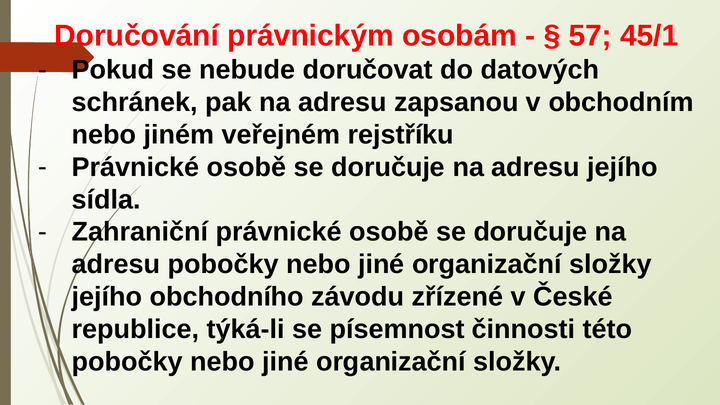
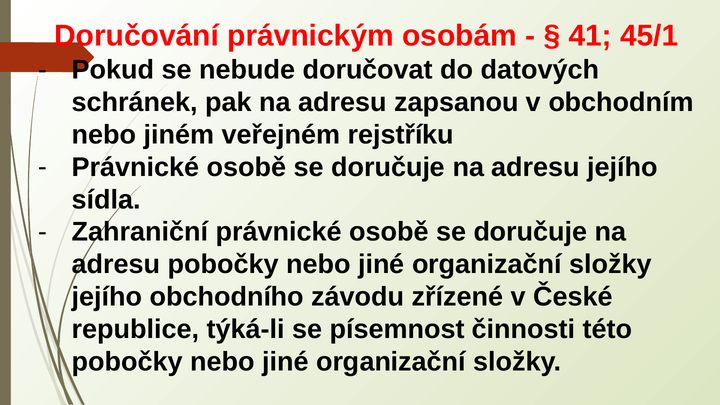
57: 57 -> 41
